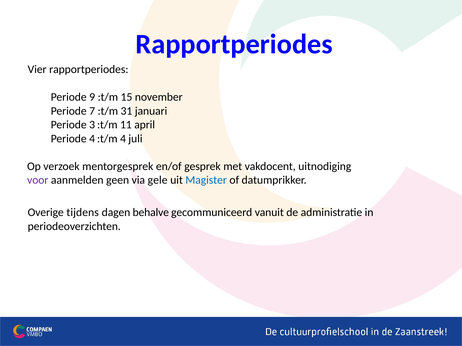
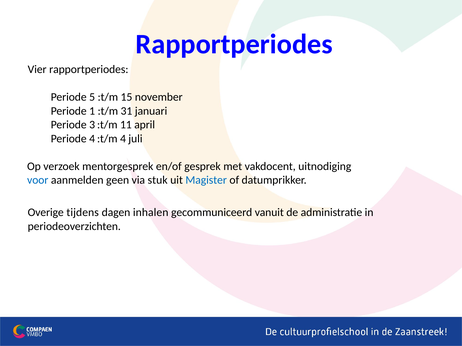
9: 9 -> 5
7: 7 -> 1
voor colour: purple -> blue
gele: gele -> stuk
behalve: behalve -> inhalen
